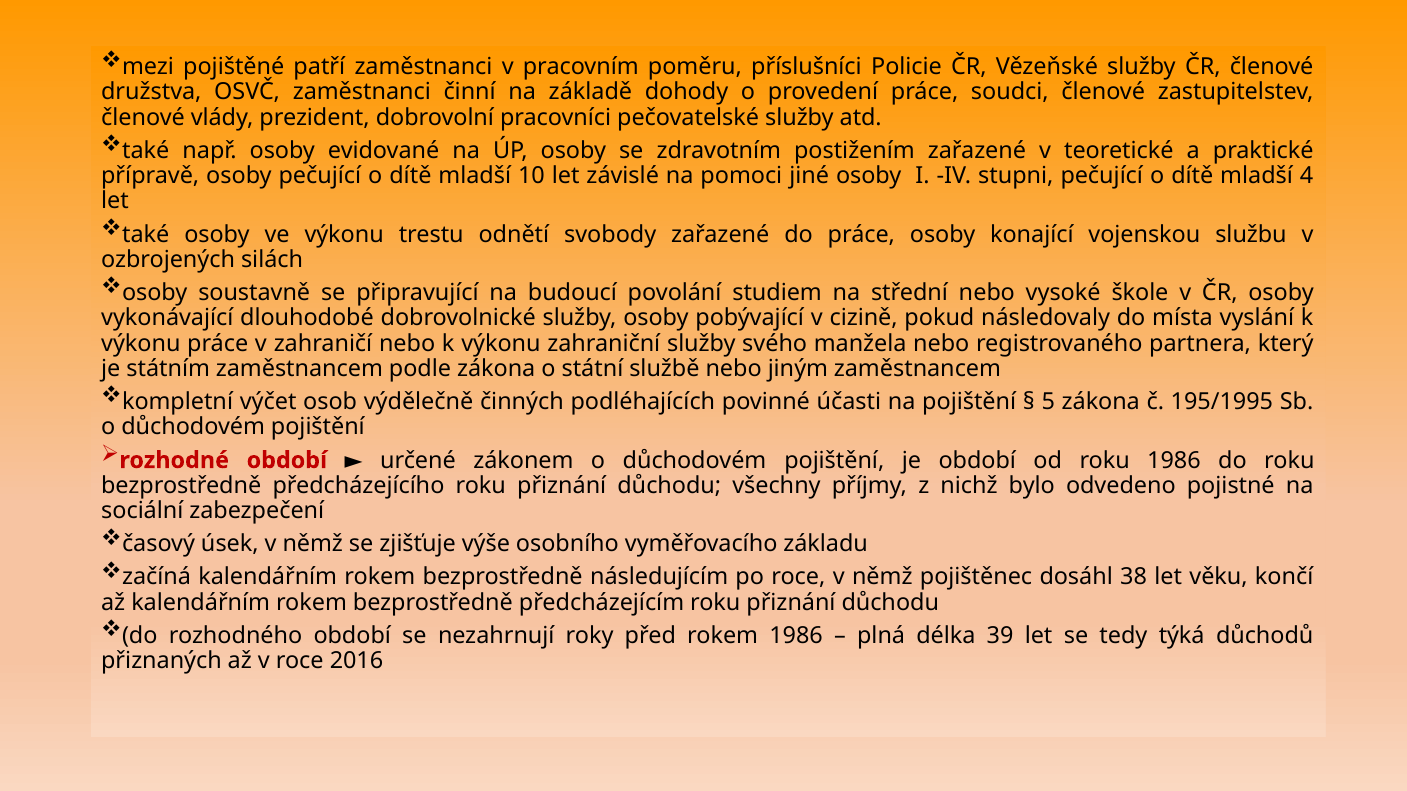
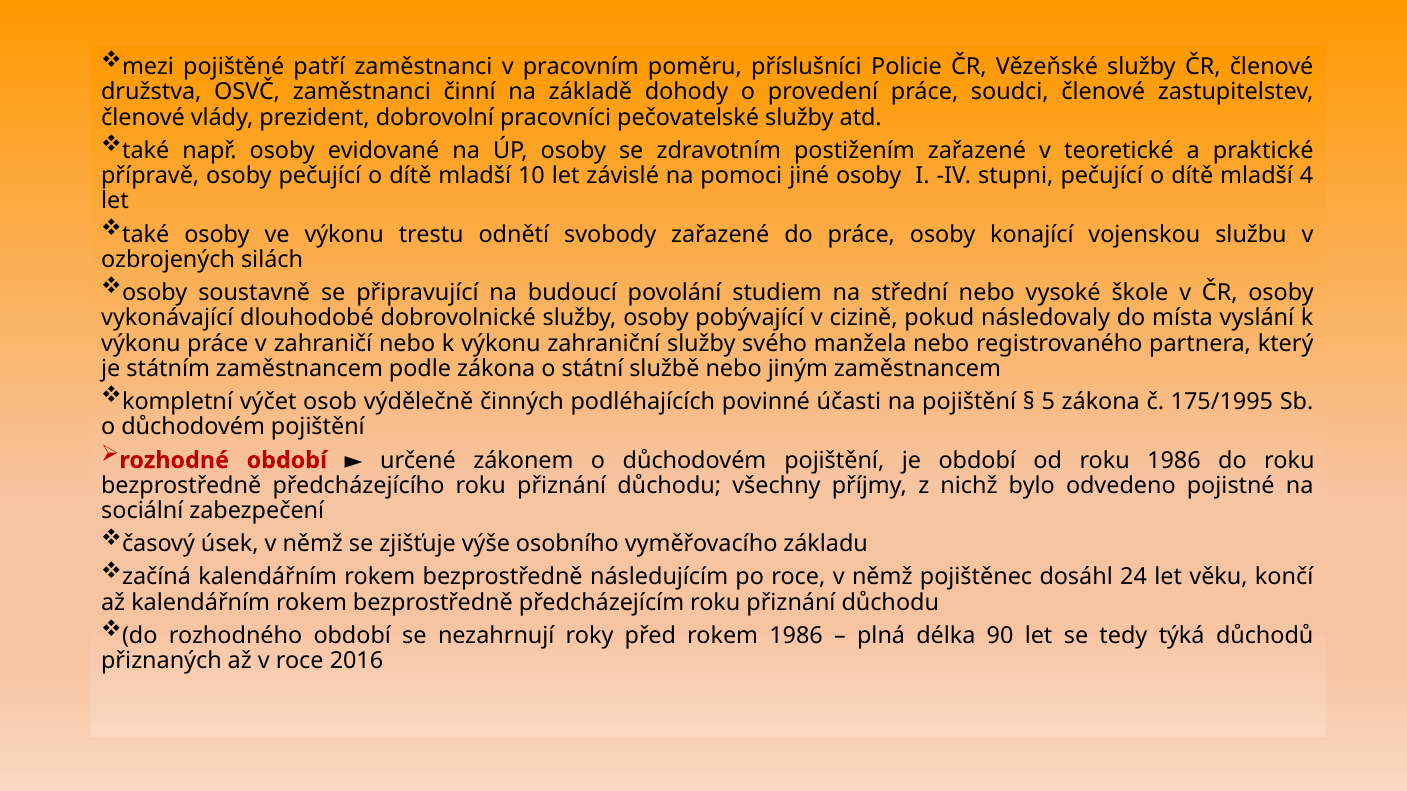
195/1995: 195/1995 -> 175/1995
38: 38 -> 24
39: 39 -> 90
